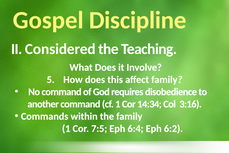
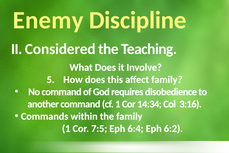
Gospel: Gospel -> Enemy
